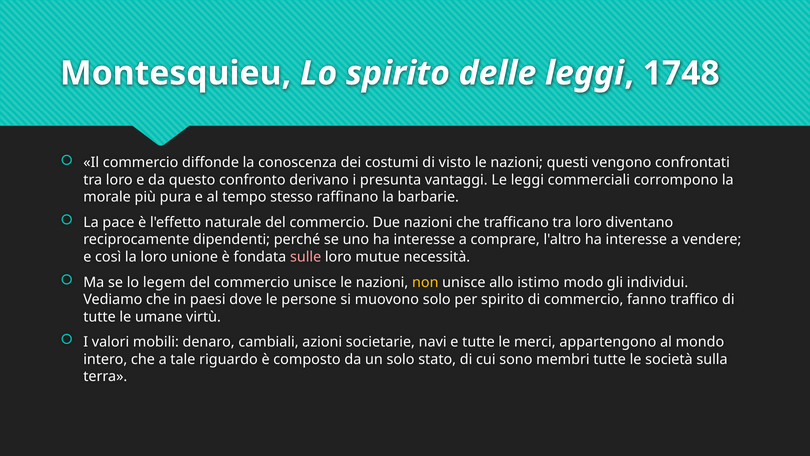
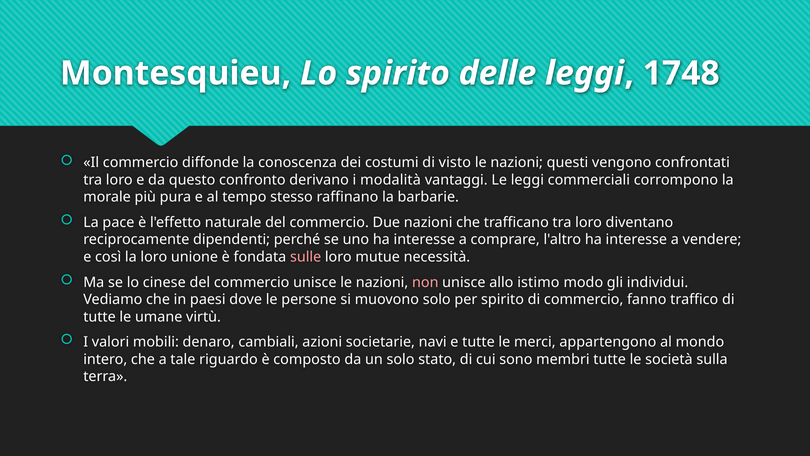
presunta: presunta -> modalità
legem: legem -> cinese
non colour: yellow -> pink
